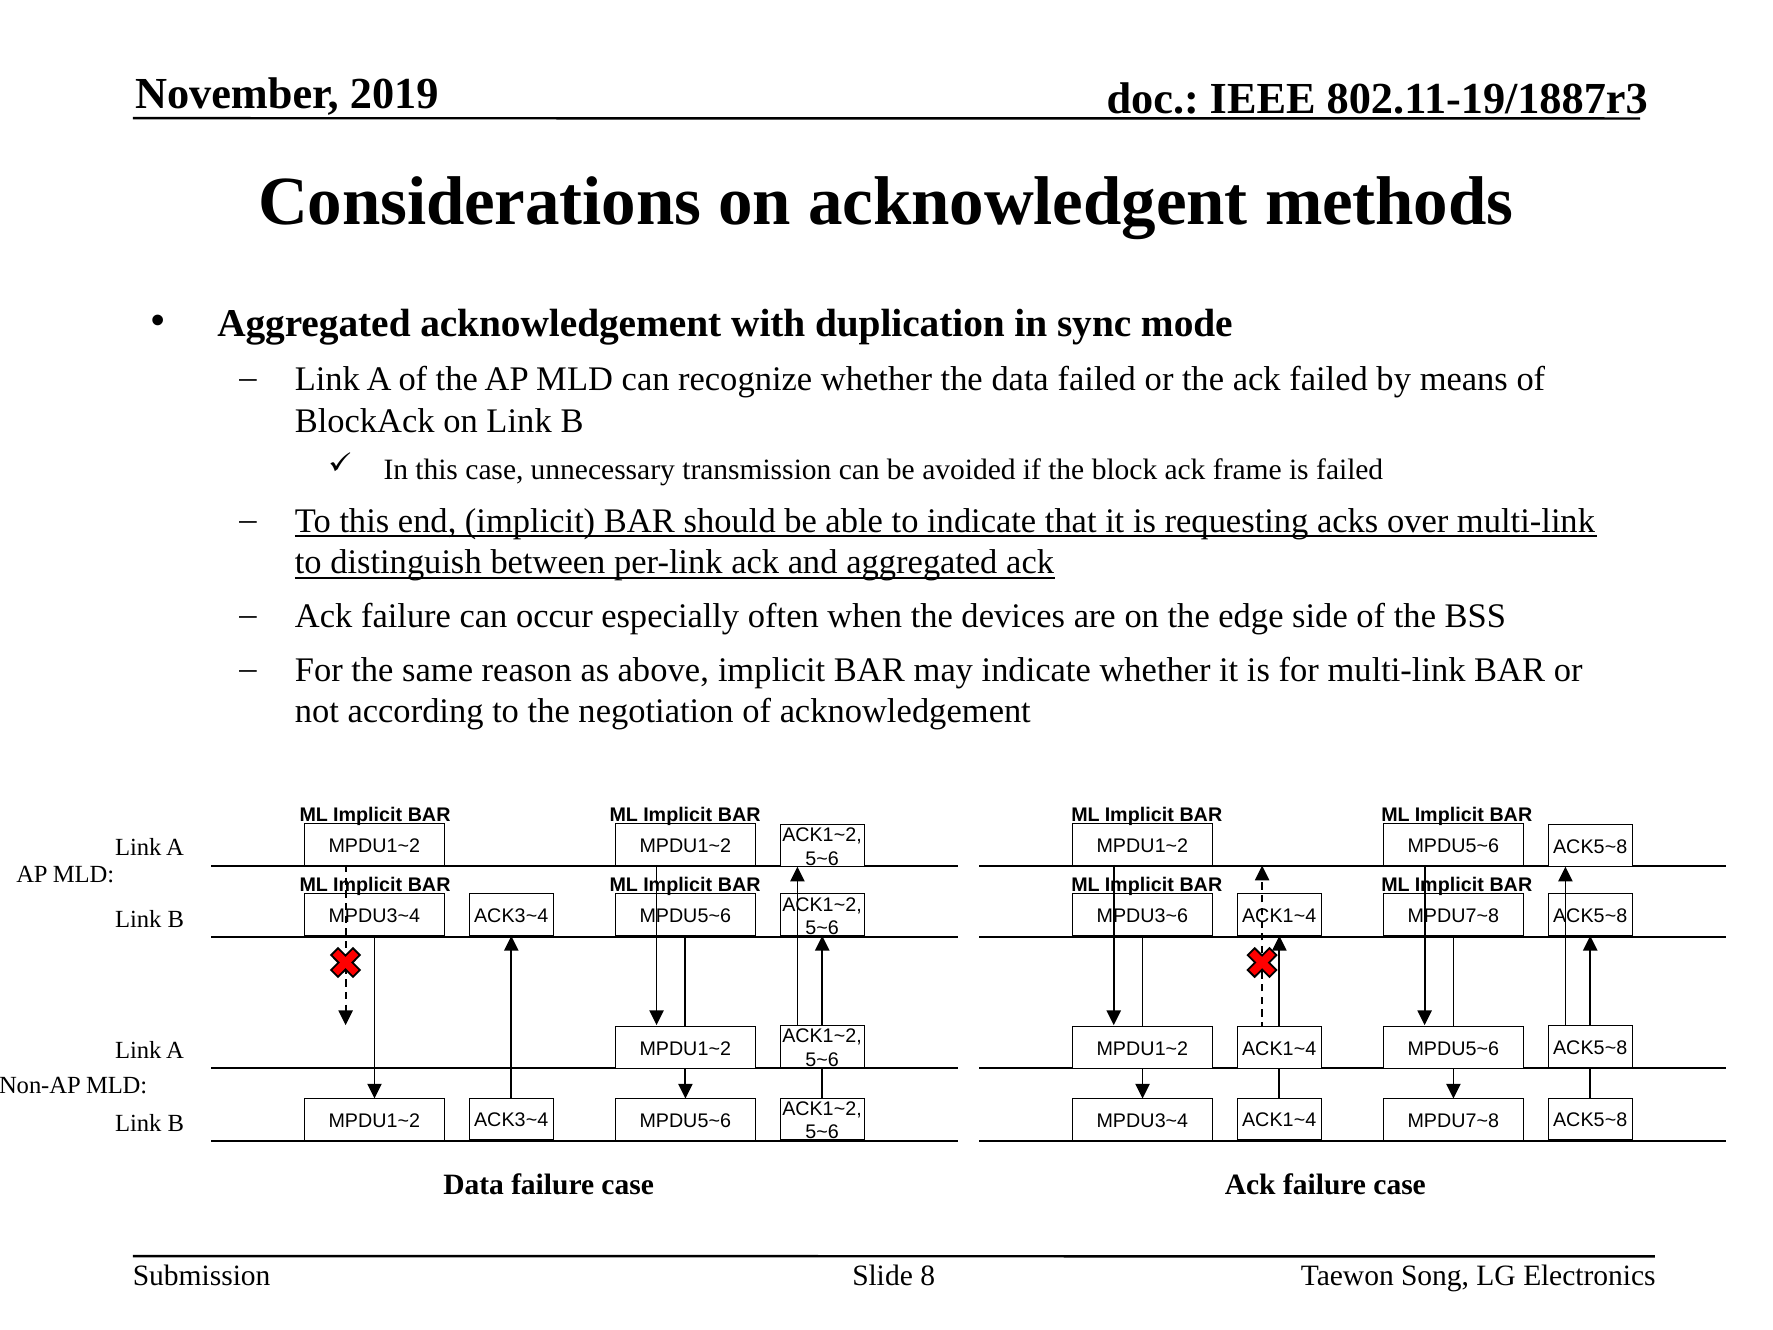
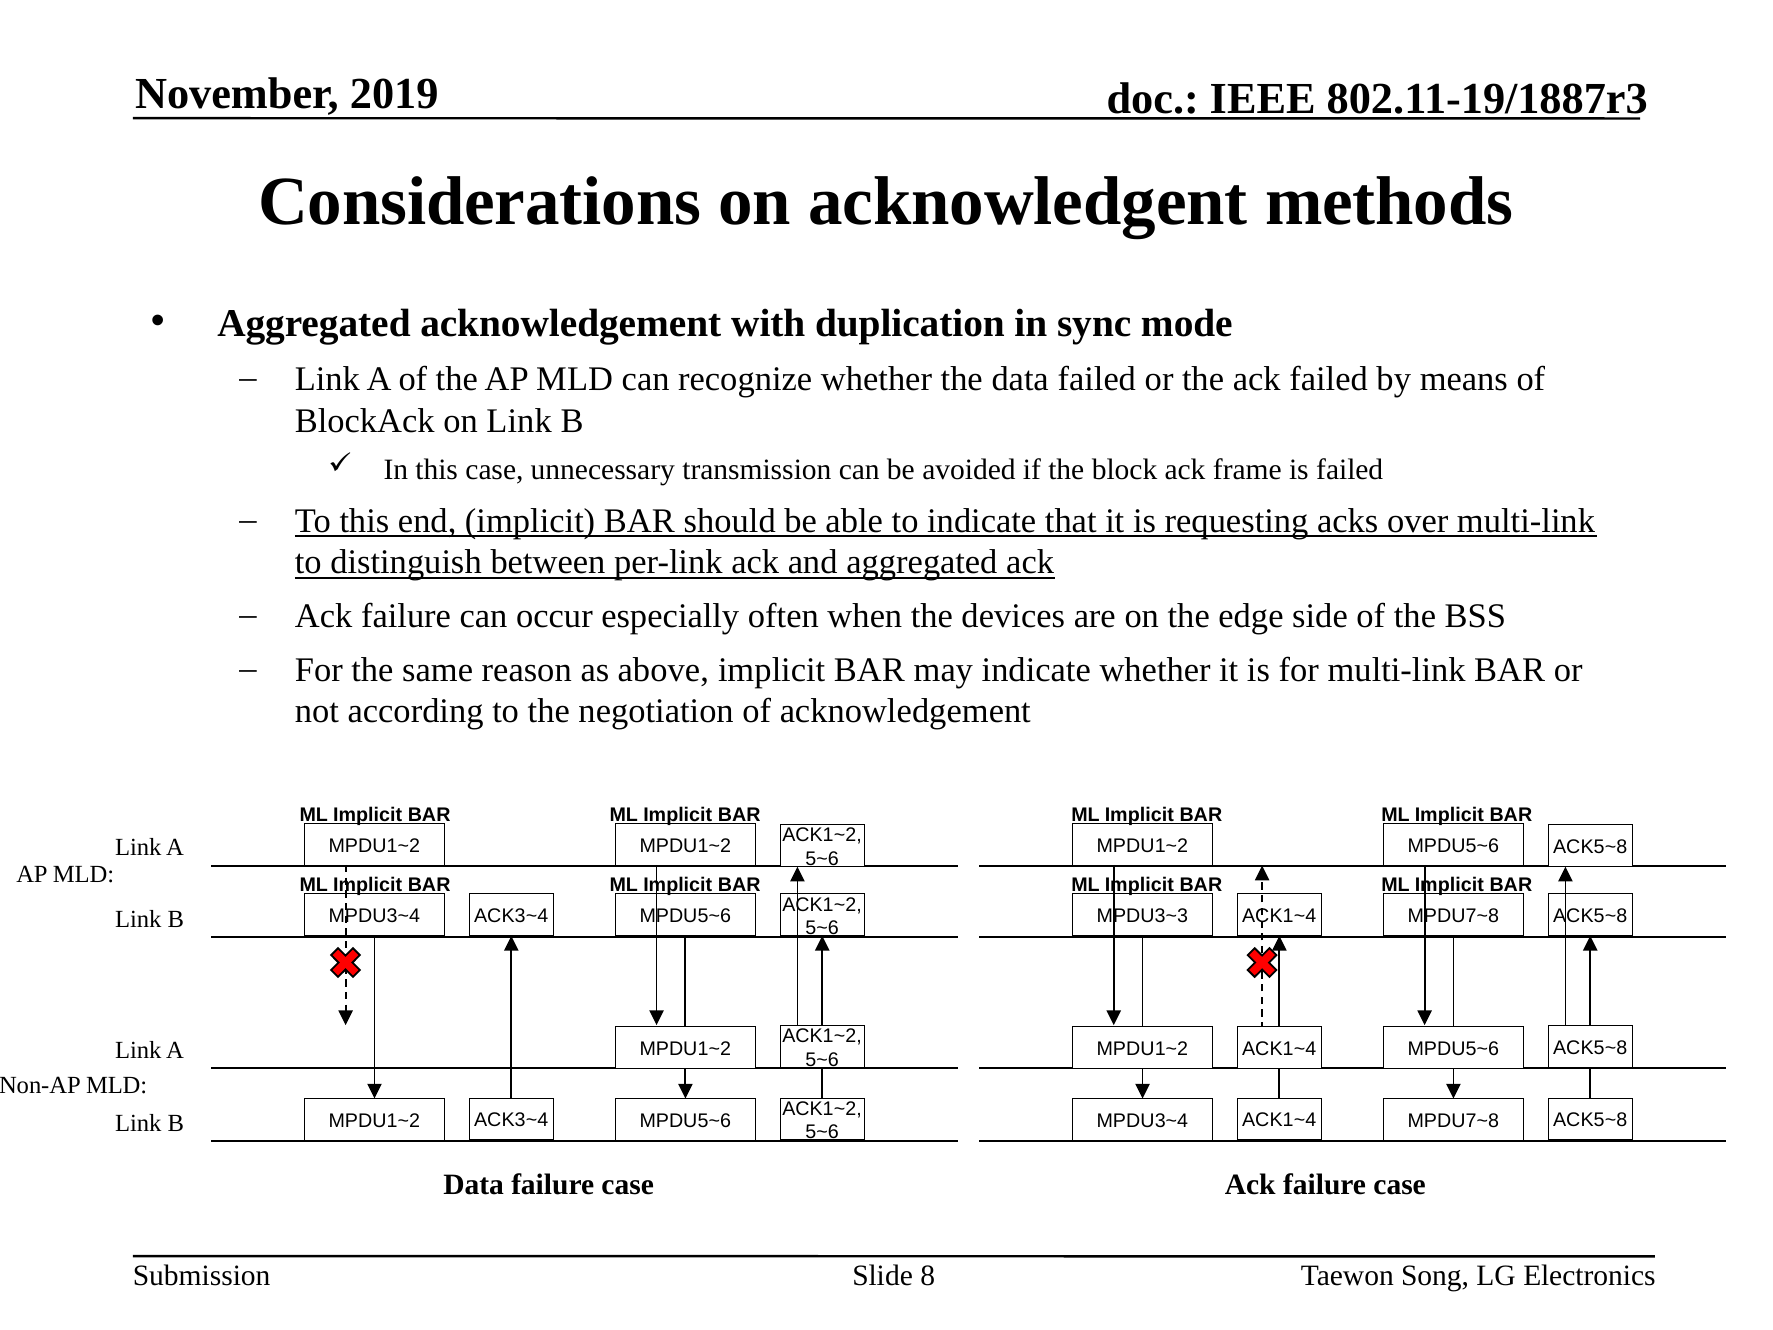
MPDU3~6: MPDU3~6 -> MPDU3~3
